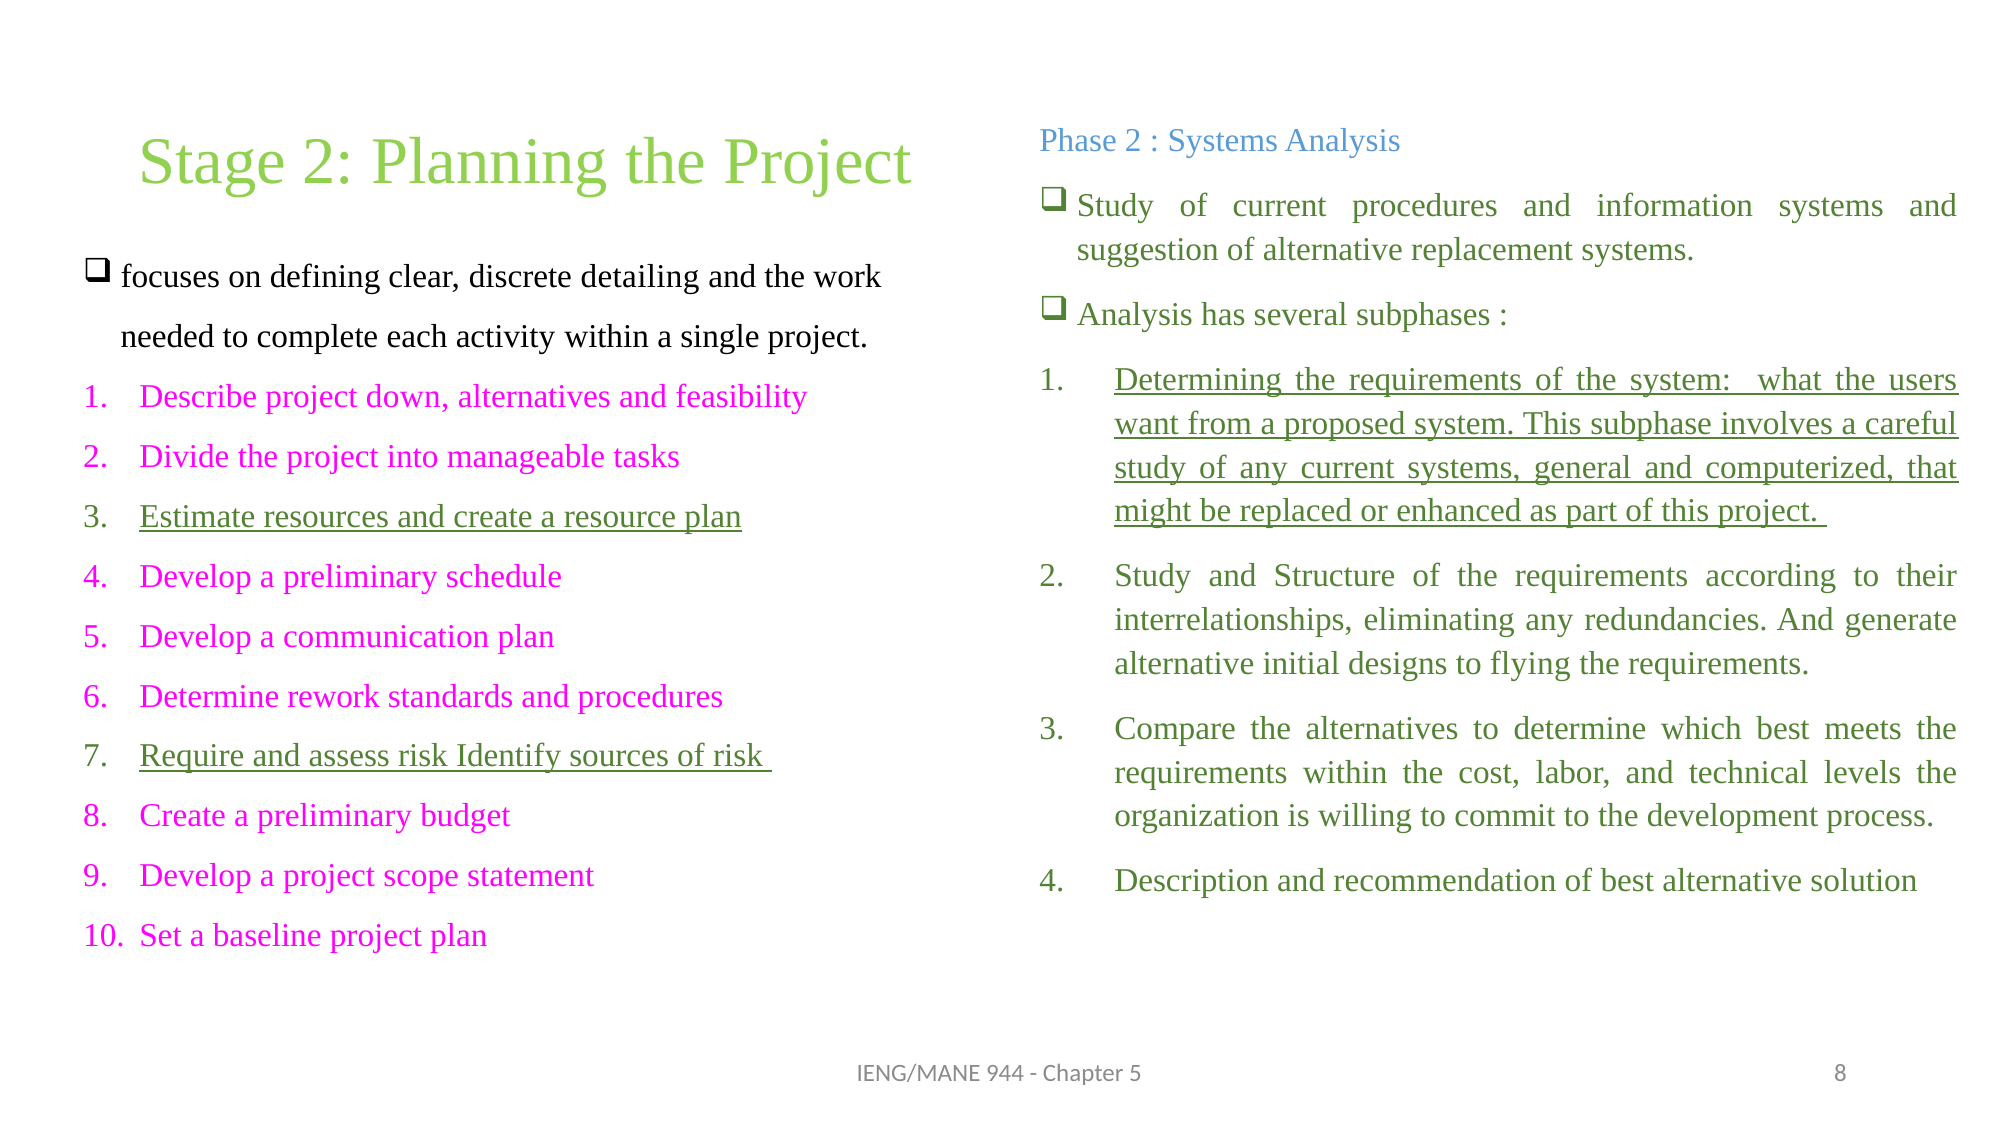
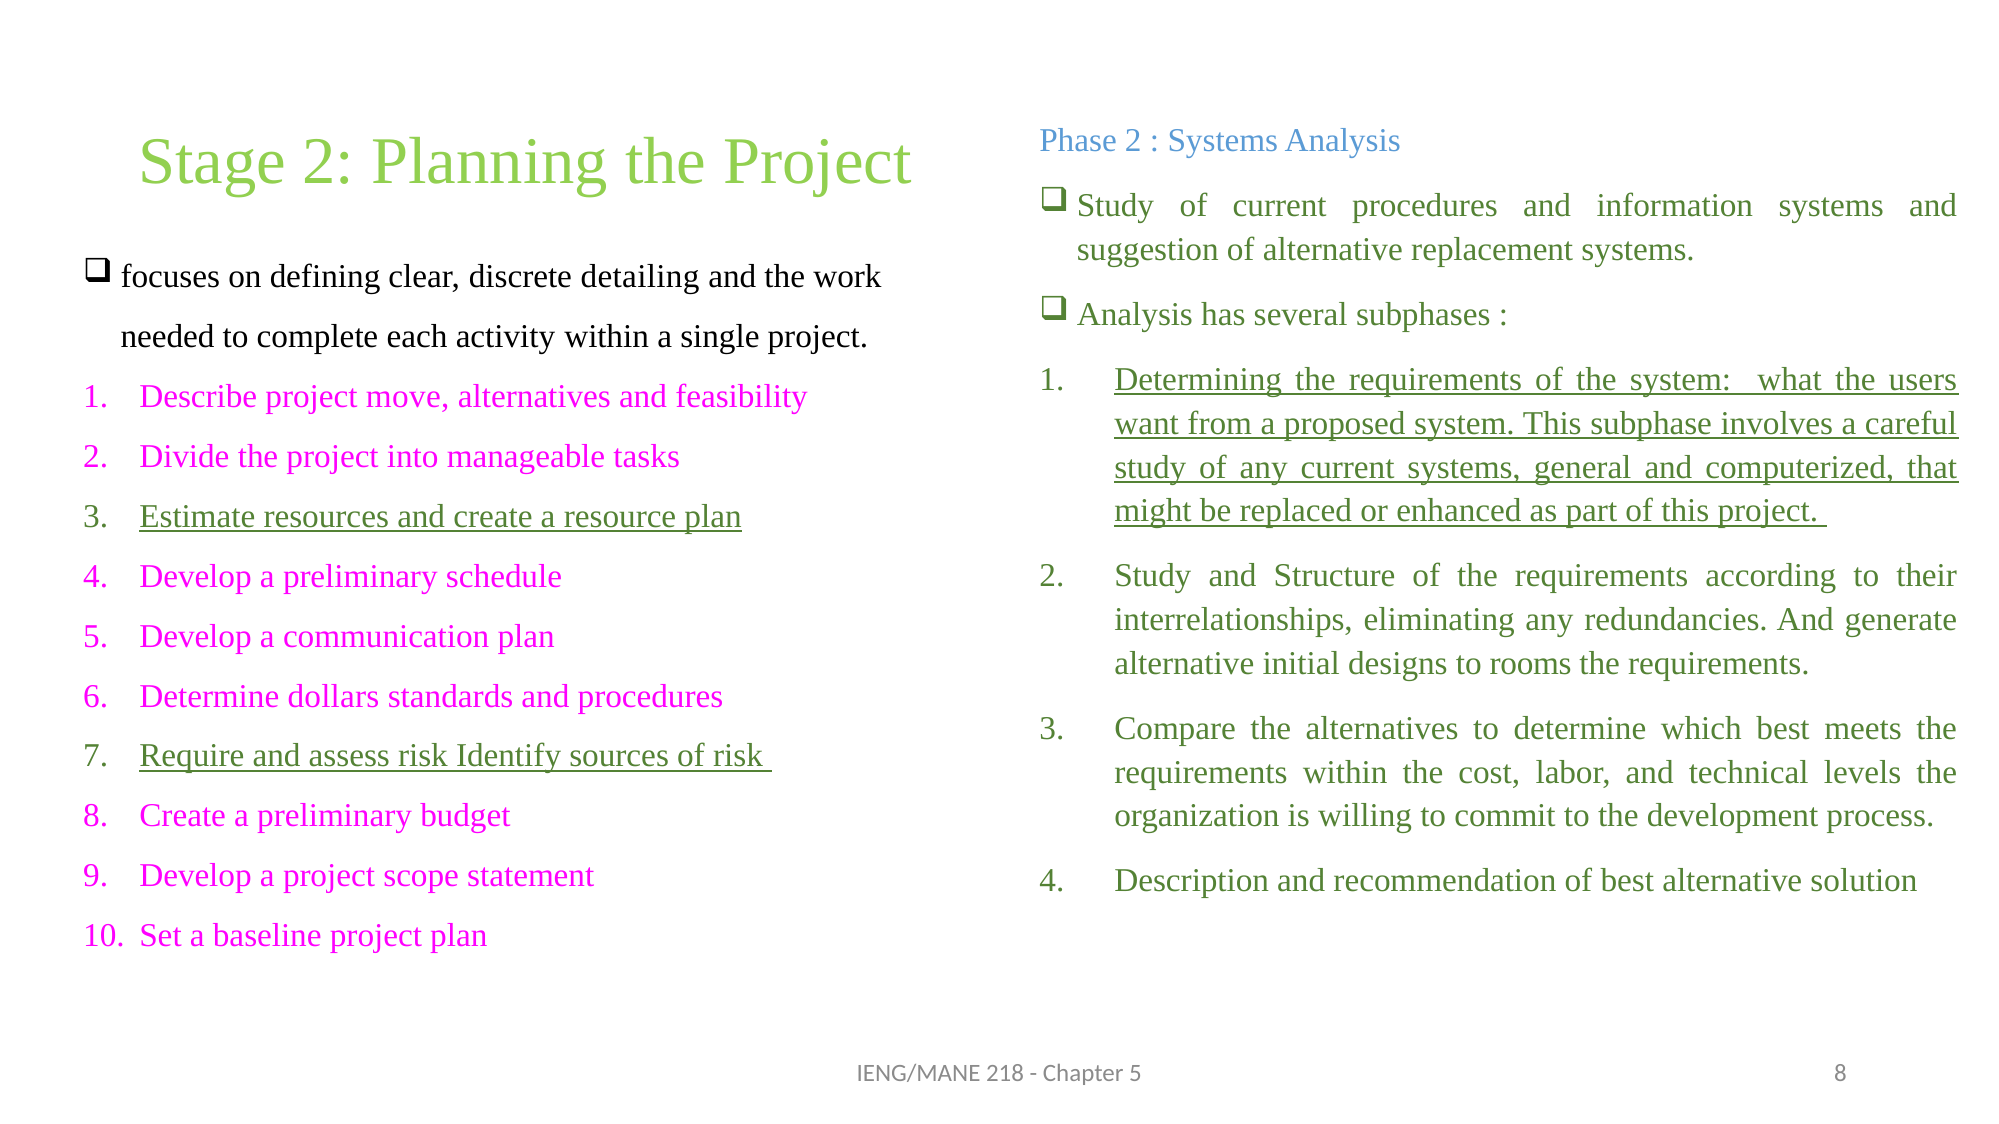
down: down -> move
flying: flying -> rooms
rework: rework -> dollars
944: 944 -> 218
